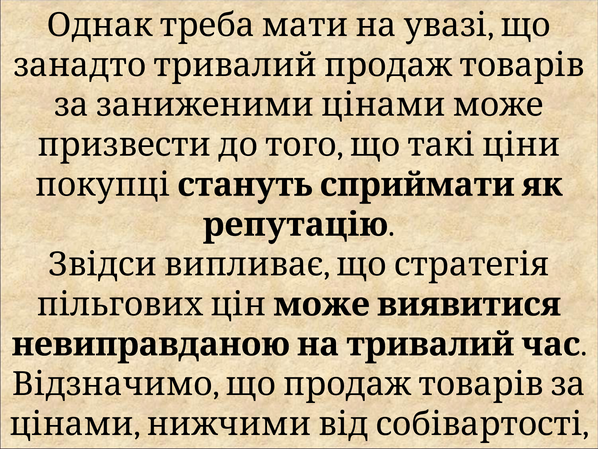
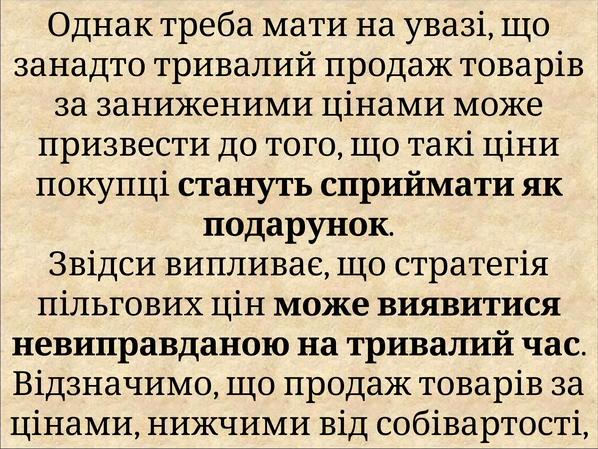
репутацію: репутацію -> подарунок
